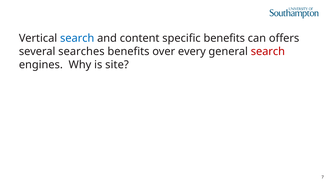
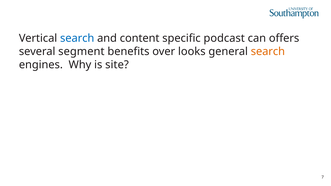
specific benefits: benefits -> podcast
searches: searches -> segment
every: every -> looks
search at (268, 51) colour: red -> orange
